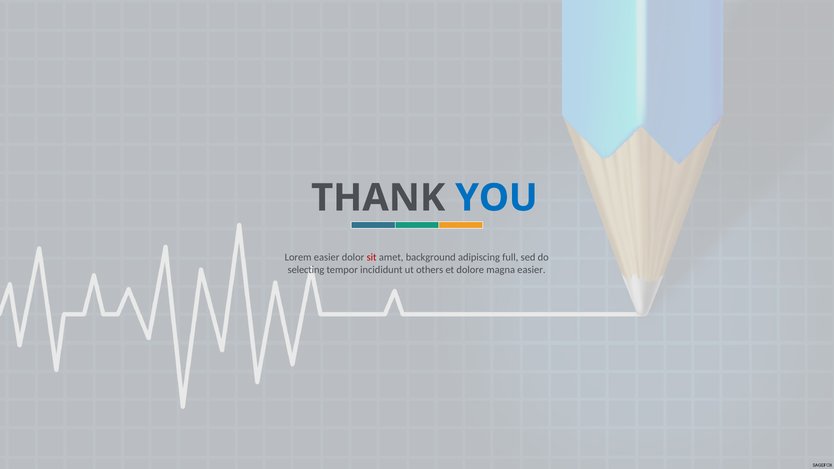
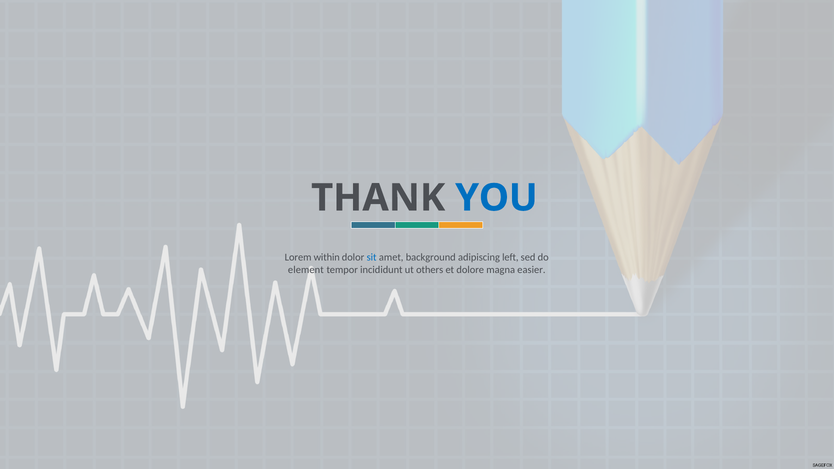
Lorem easier: easier -> within
sit colour: red -> blue
full: full -> left
selecting: selecting -> element
